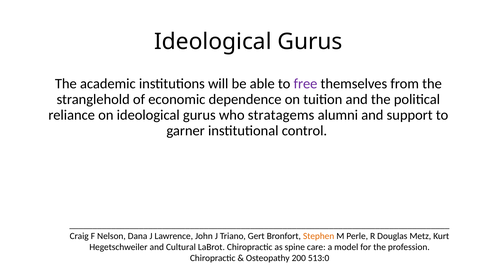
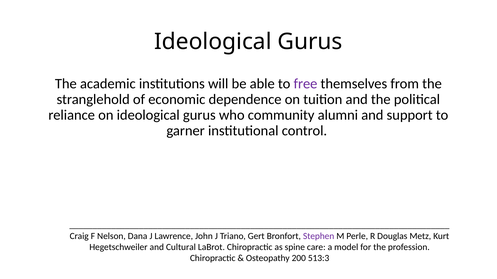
stratagems: stratagems -> community
Stephen colour: orange -> purple
513:0: 513:0 -> 513:3
